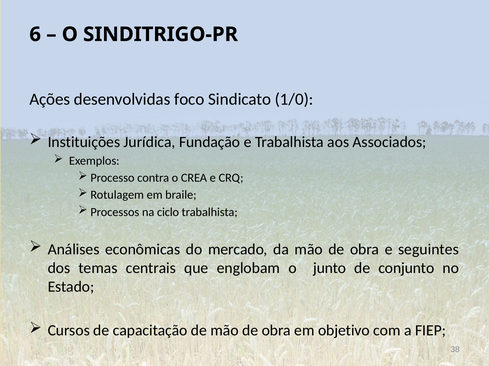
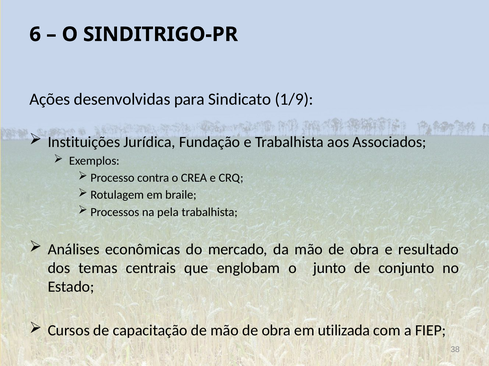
foco: foco -> para
1/0: 1/0 -> 1/9
ciclo: ciclo -> pela
seguintes: seguintes -> resultado
objetivo: objetivo -> utilizada
